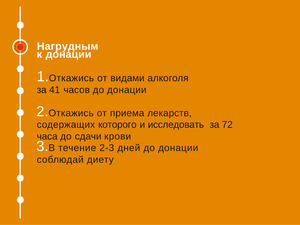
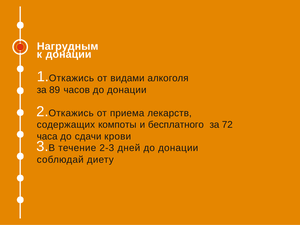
41: 41 -> 89
которого: которого -> компоты
исследовать: исследовать -> бесплатного
